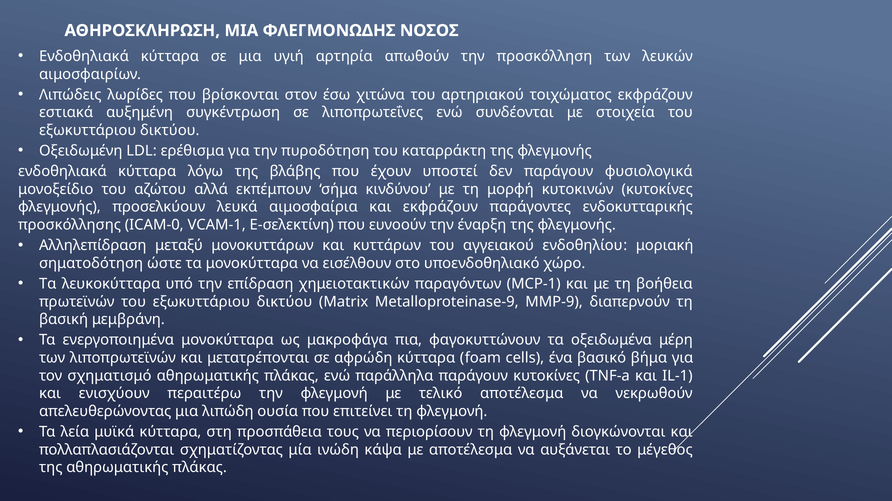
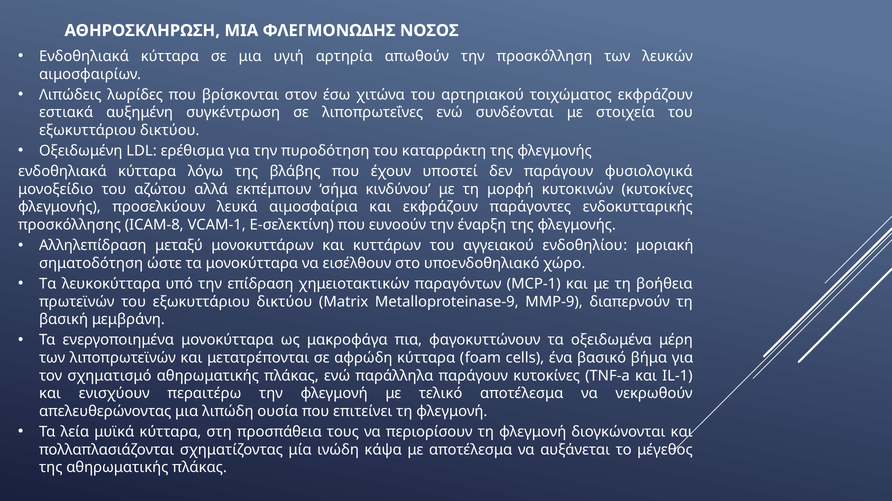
ICAM-0: ICAM-0 -> ICAM-8
